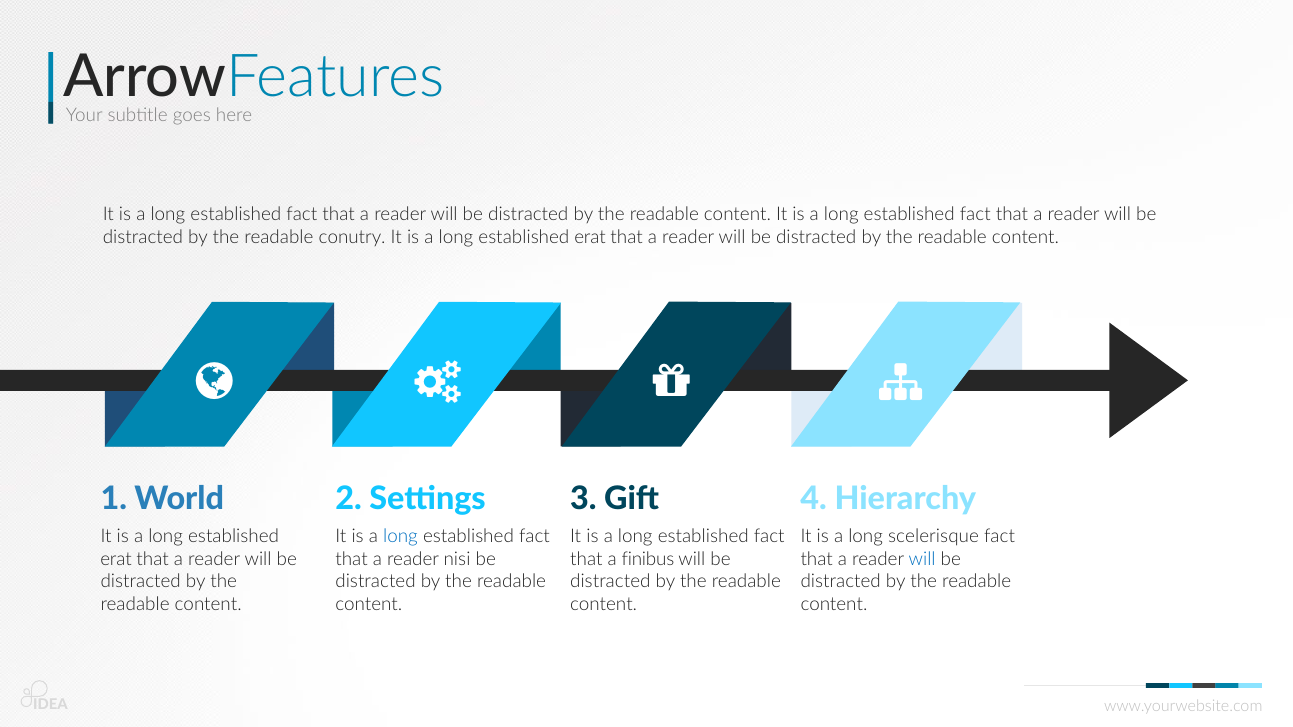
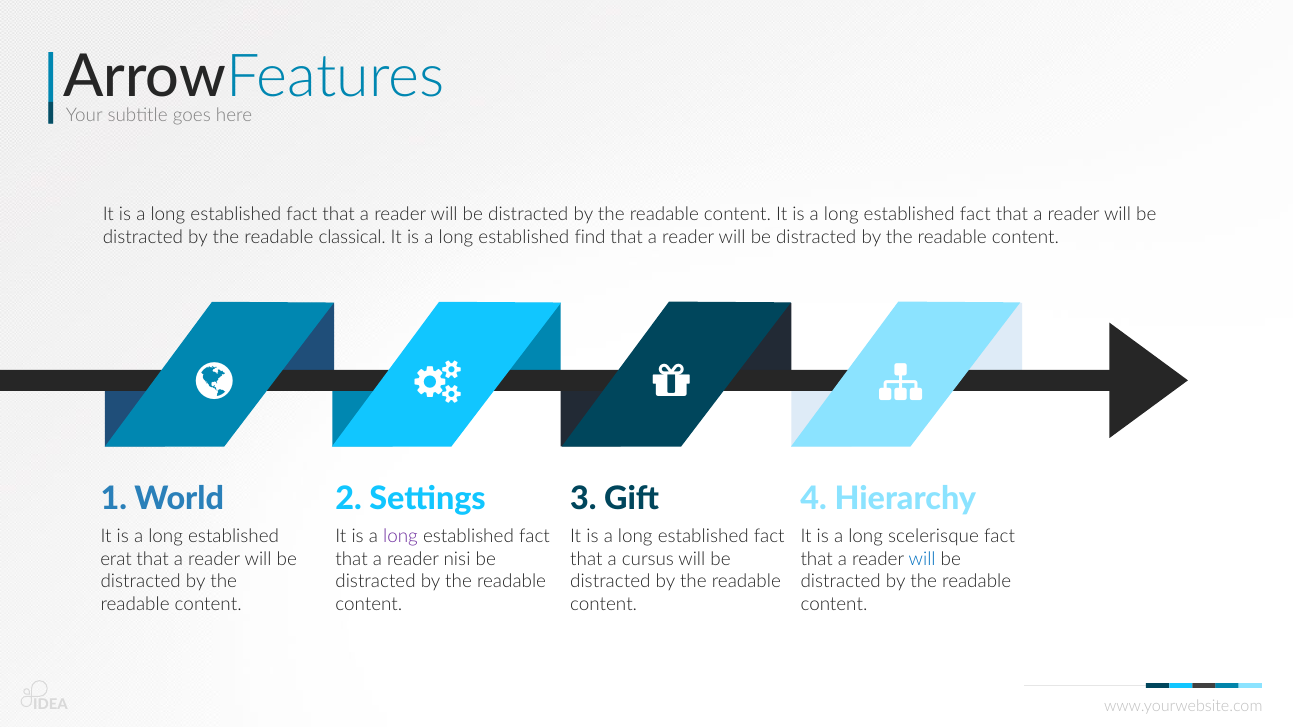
conutry: conutry -> classical
erat at (590, 237): erat -> find
long at (400, 536) colour: blue -> purple
finibus: finibus -> cursus
